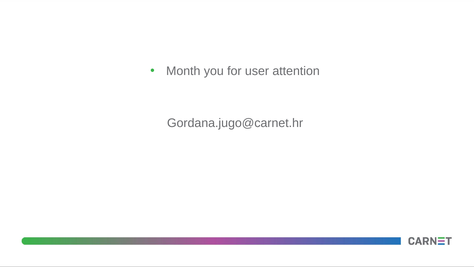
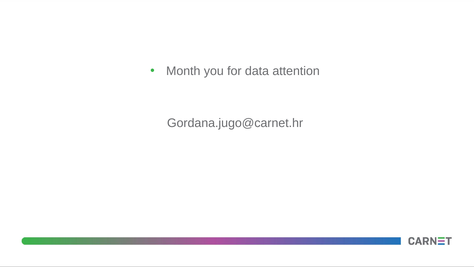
user: user -> data
